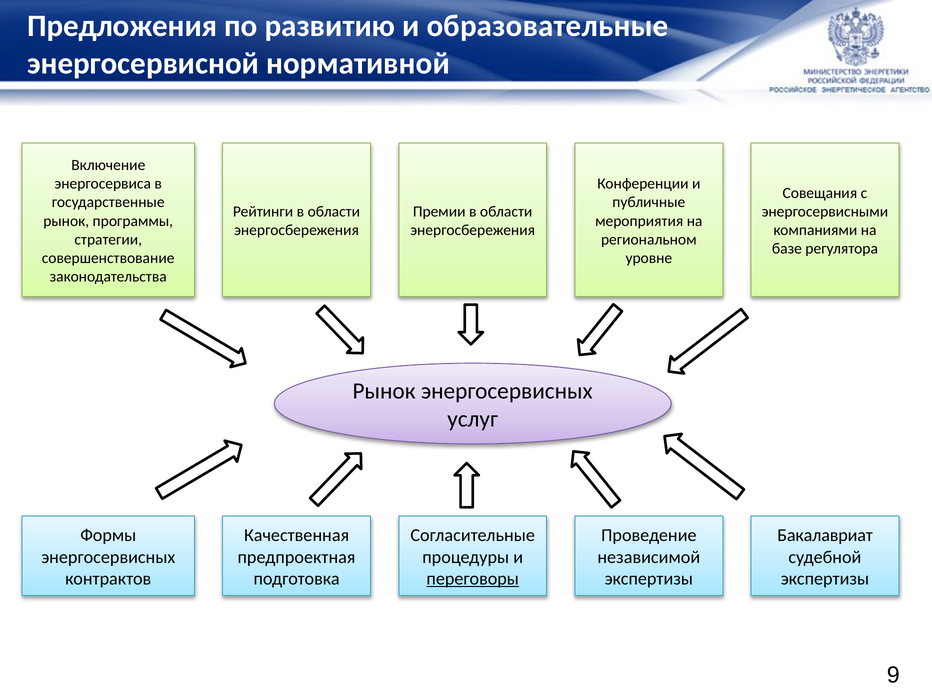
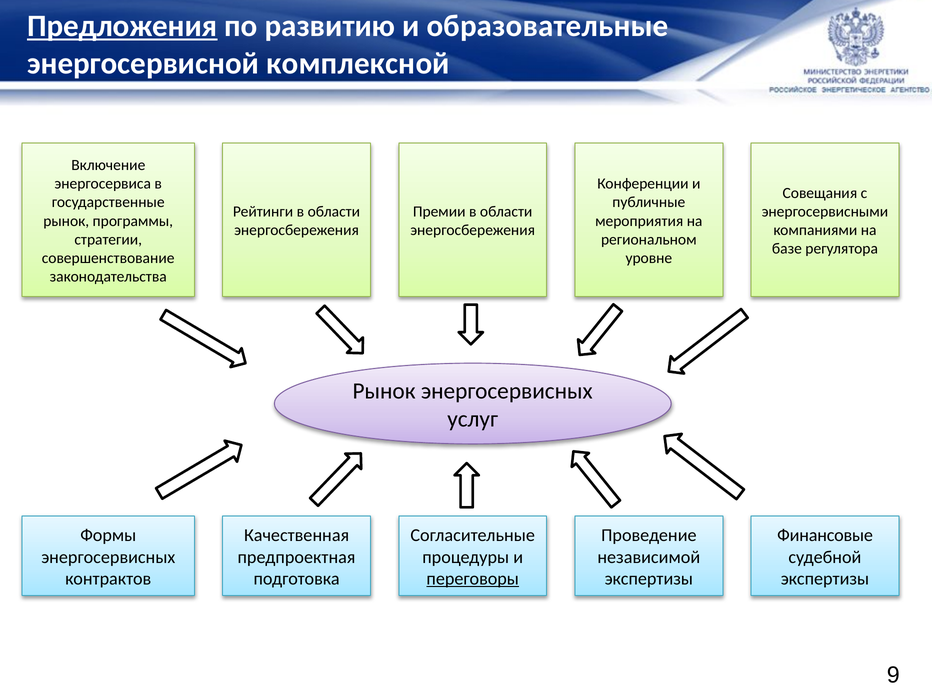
Предложения underline: none -> present
нормативной: нормативной -> комплексной
Бакалавриат: Бакалавриат -> Финансовые
